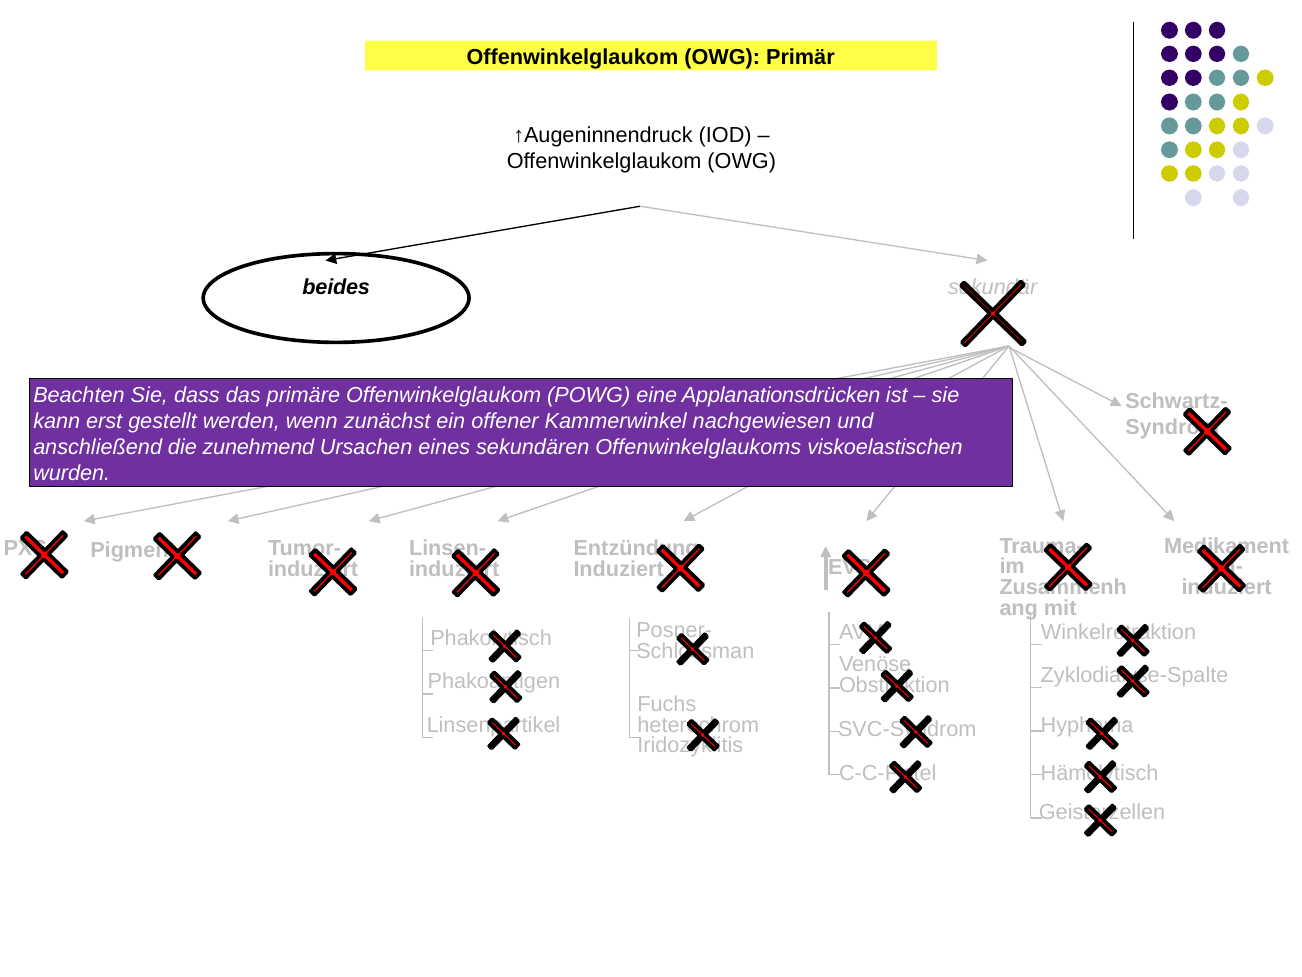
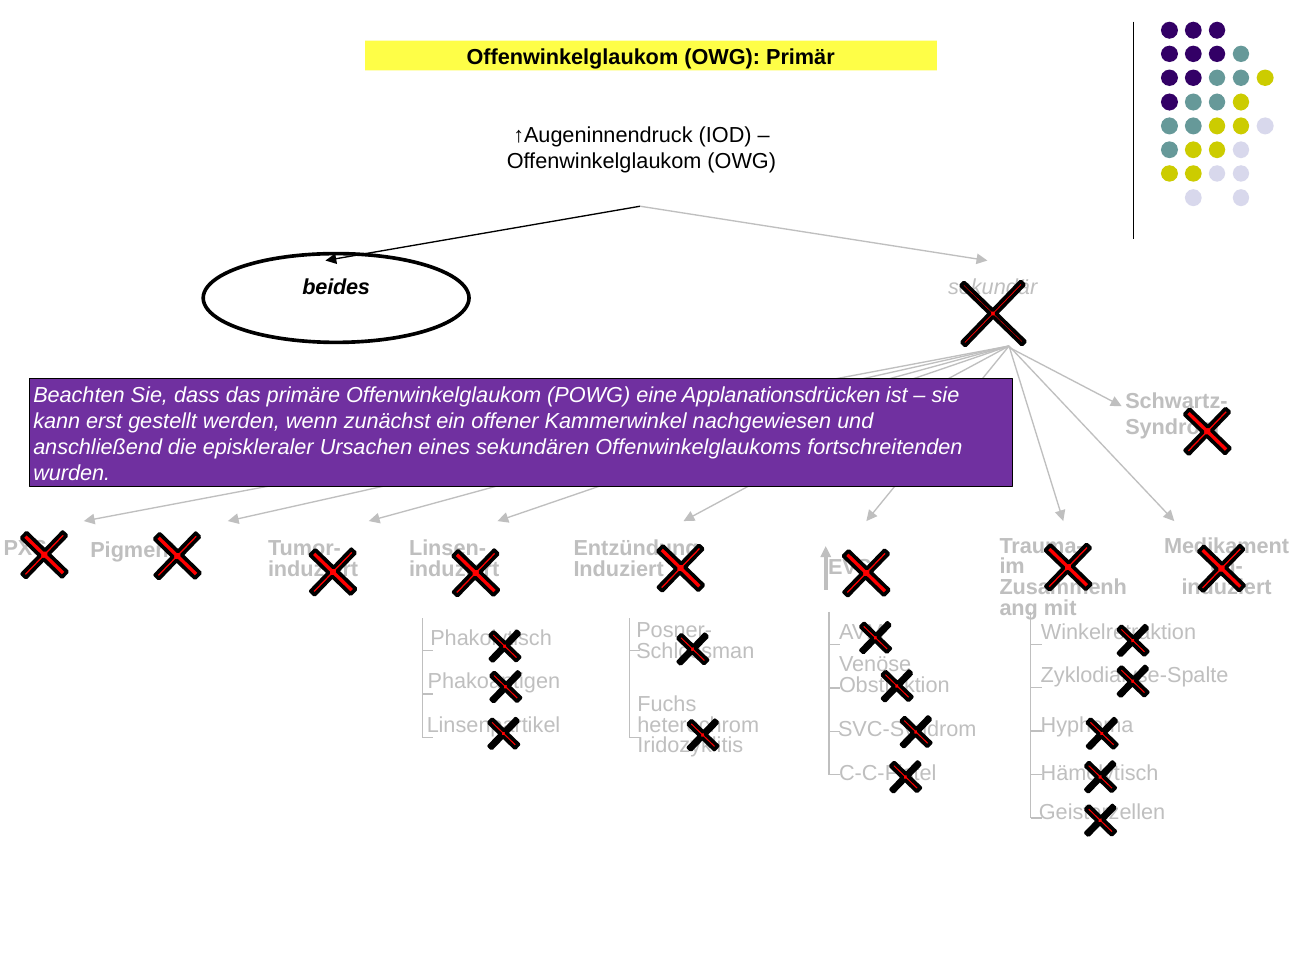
zunehmend: zunehmend -> episkleraler
viskoelastischen: viskoelastischen -> fortschreitenden
